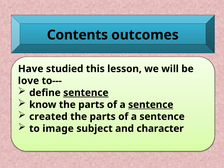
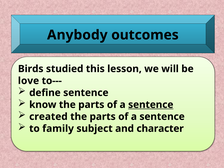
Contents: Contents -> Anybody
Have: Have -> Birds
sentence at (86, 93) underline: present -> none
image: image -> family
